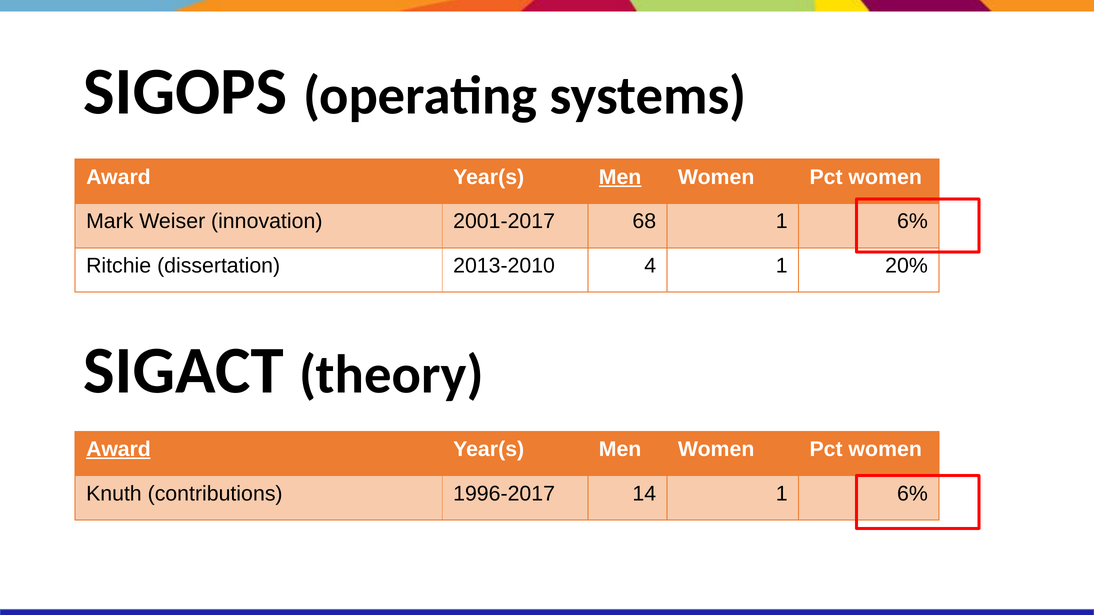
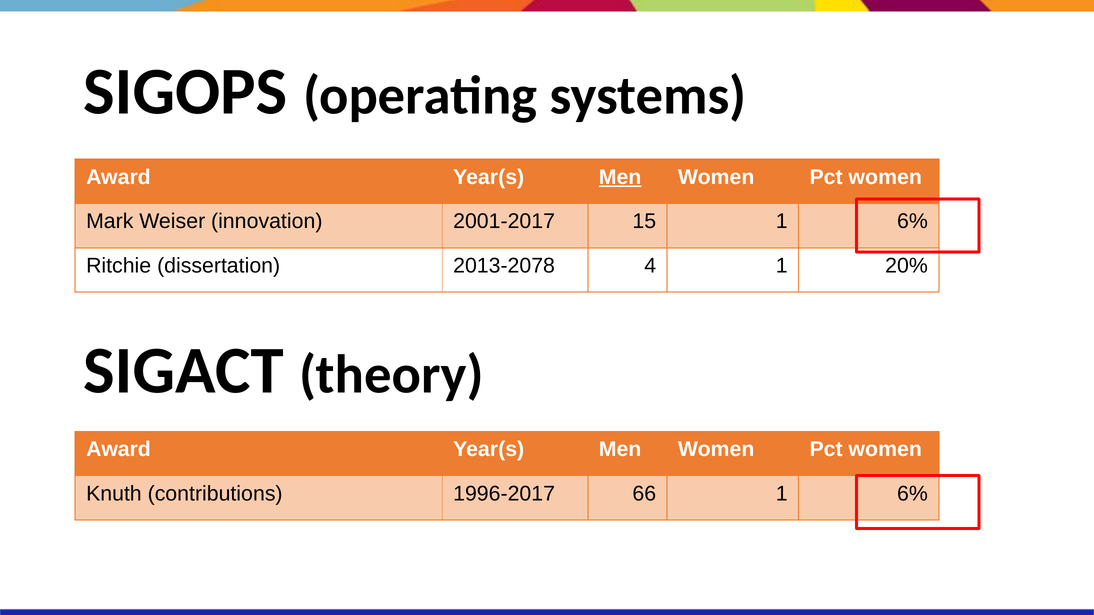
68: 68 -> 15
2013-2010: 2013-2010 -> 2013-2078
Award at (118, 449) underline: present -> none
14: 14 -> 66
